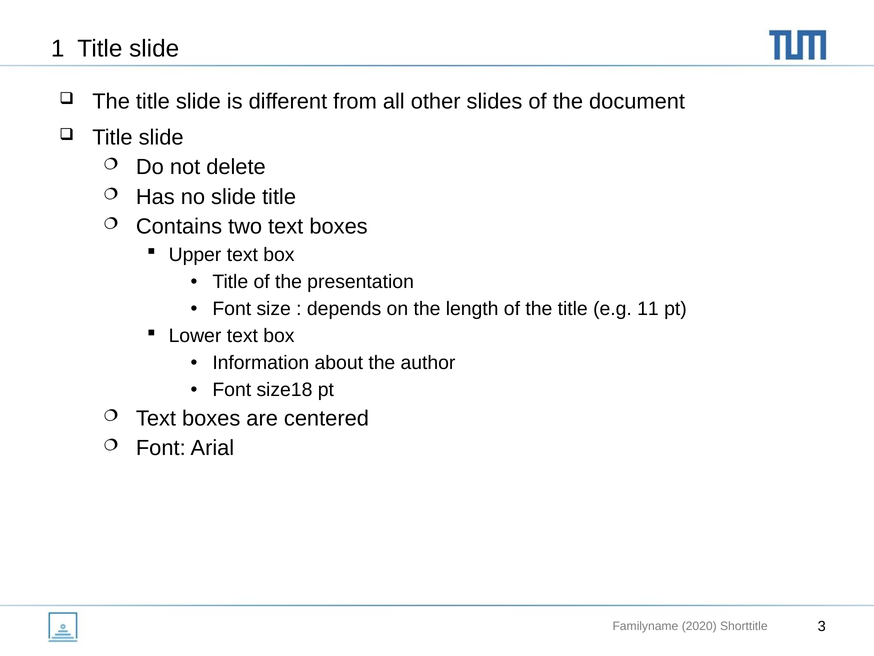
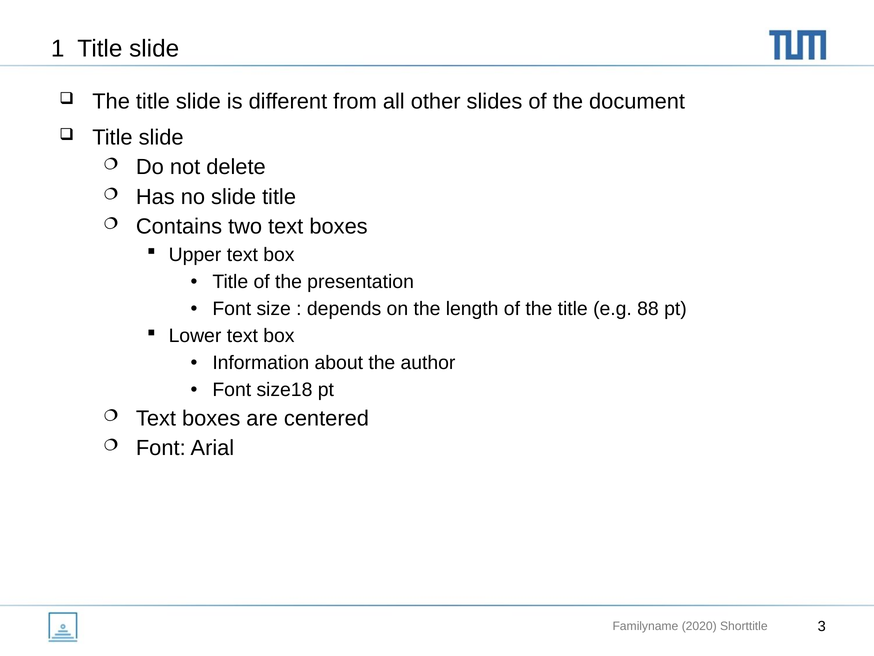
11: 11 -> 88
